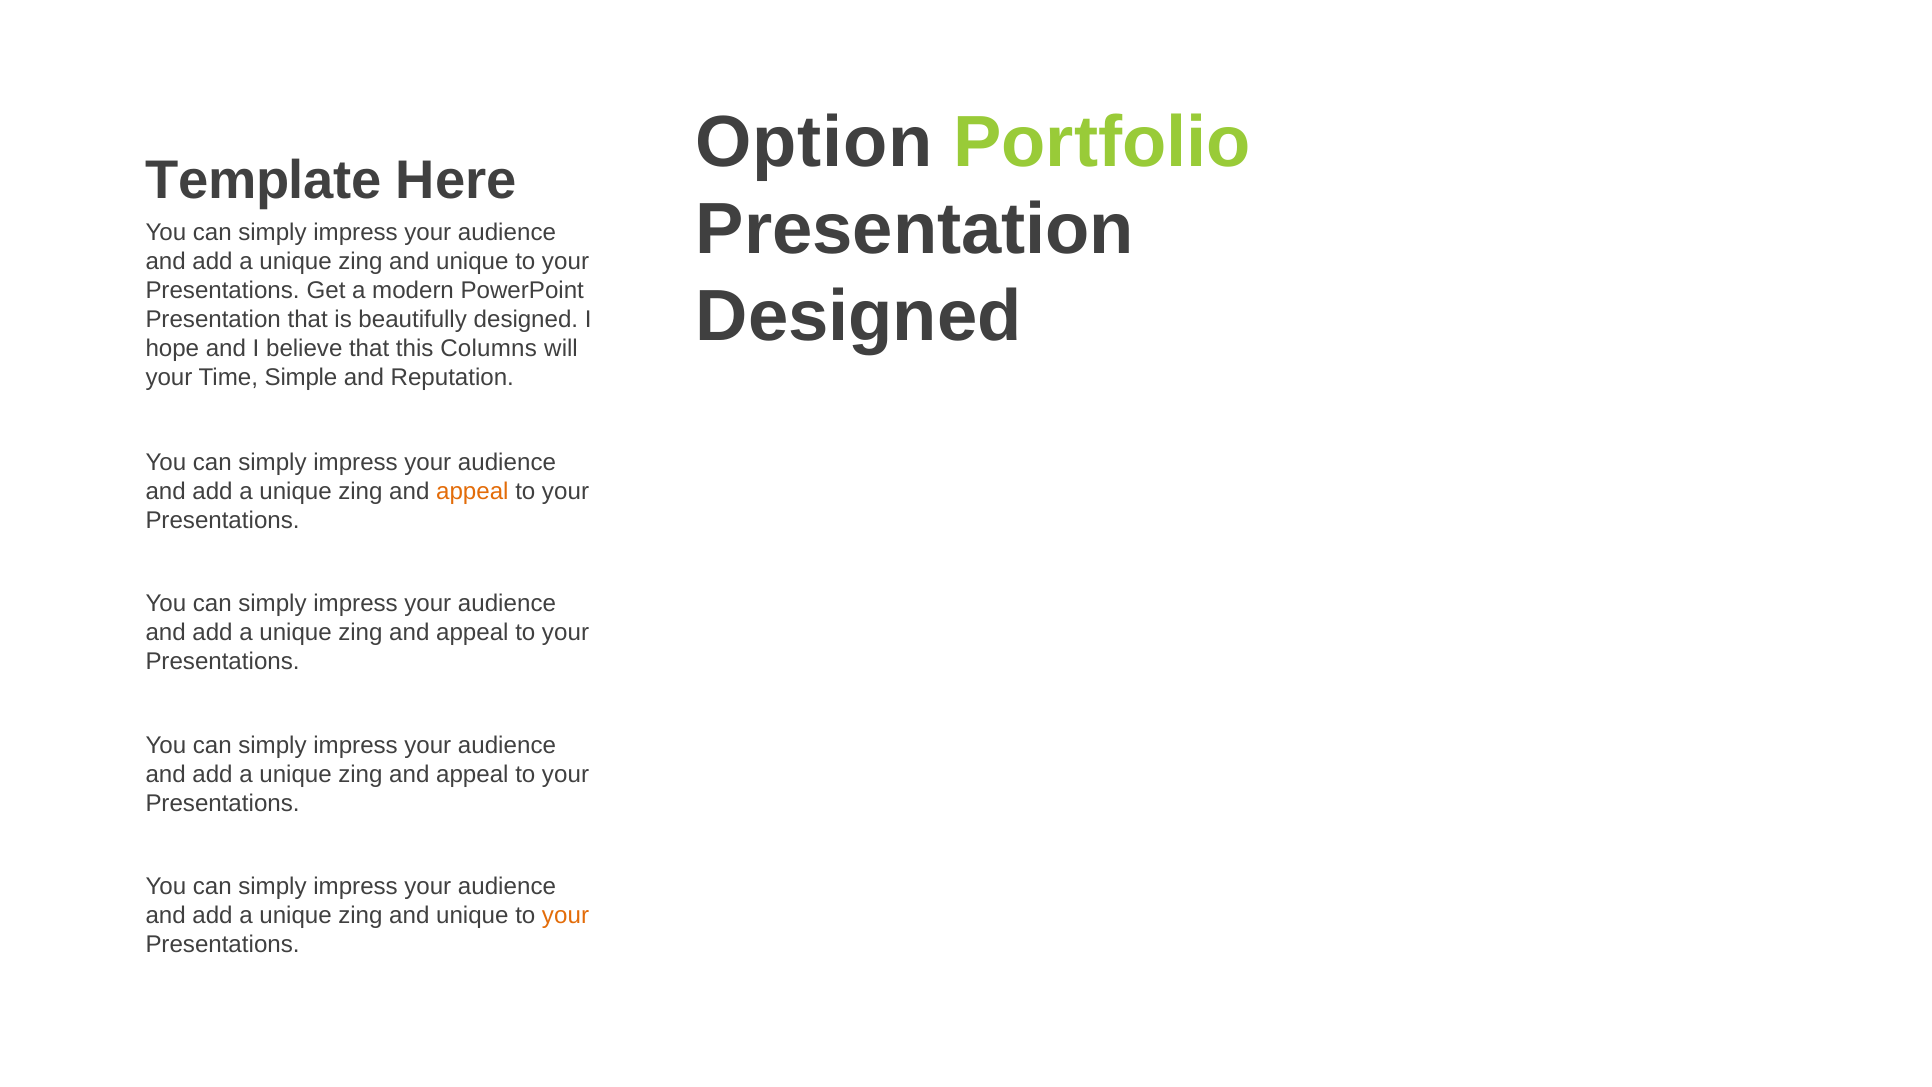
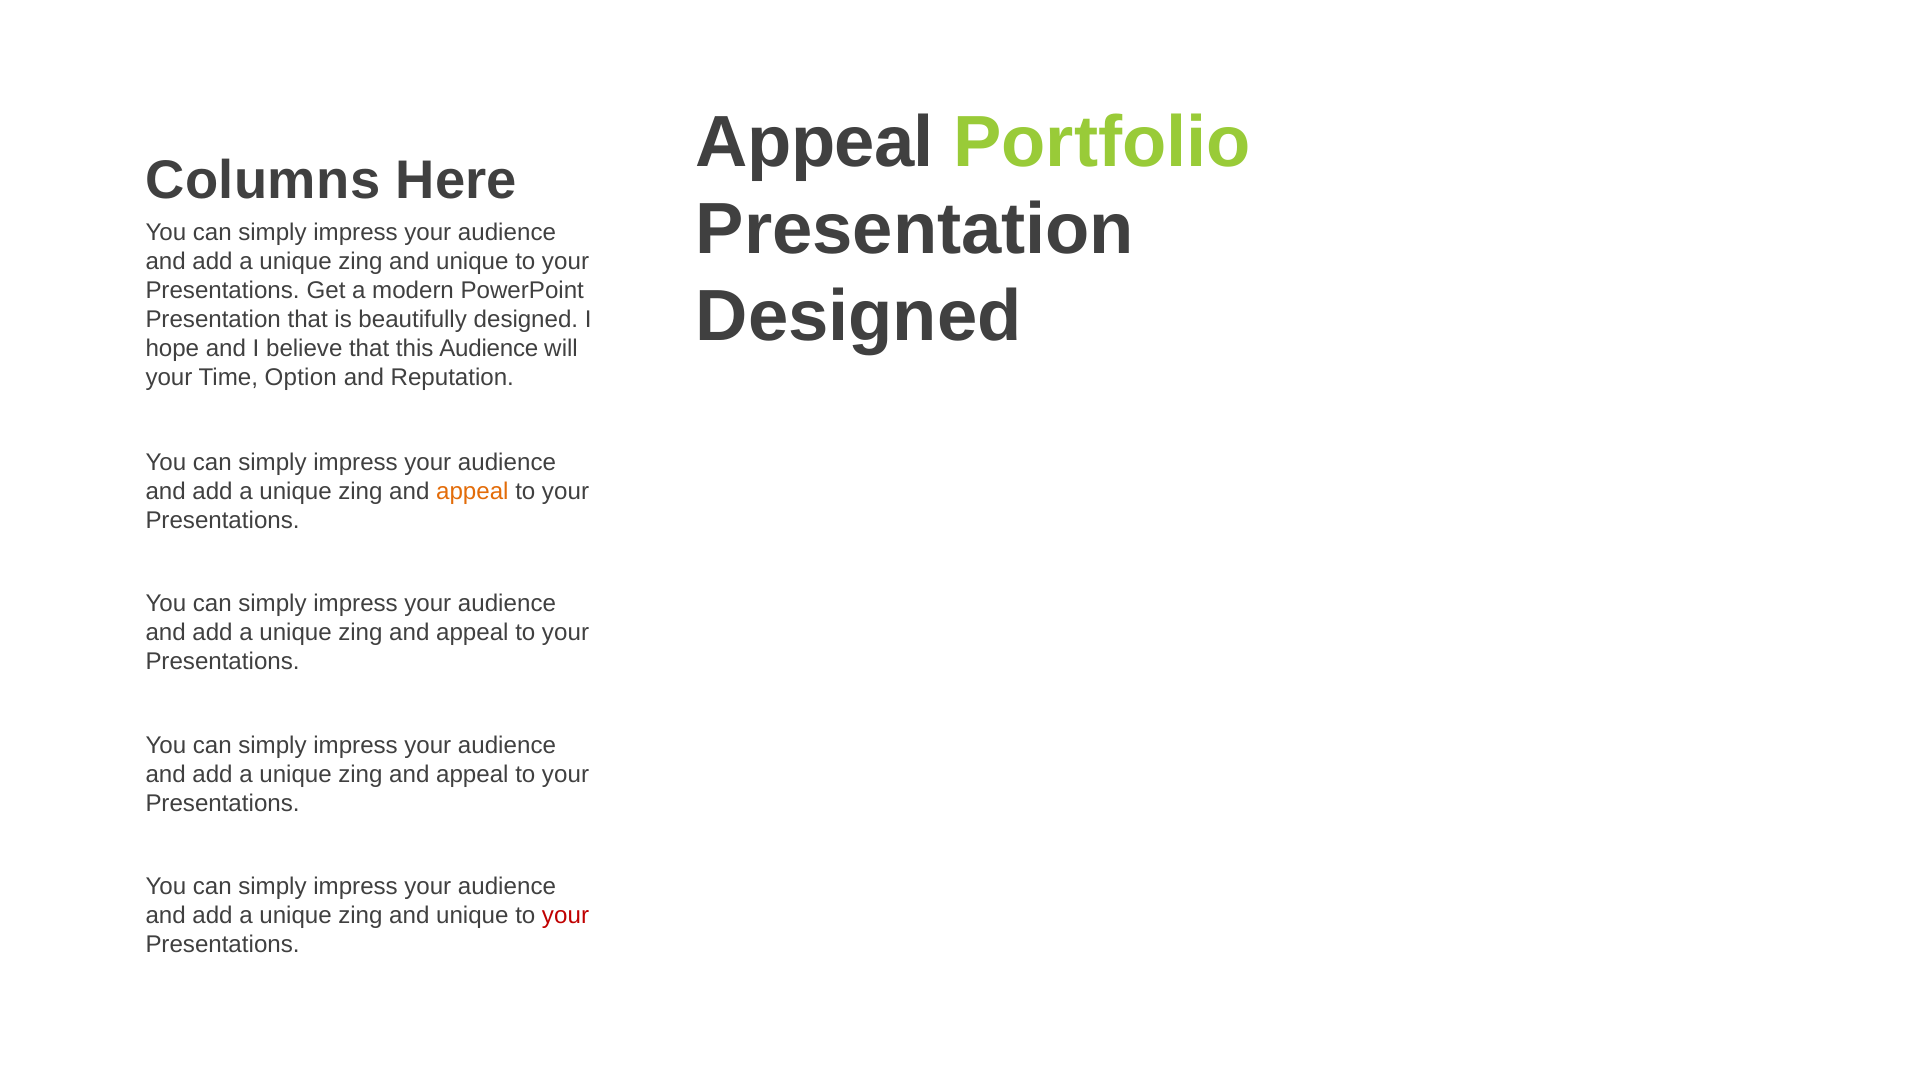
Option at (814, 142): Option -> Appeal
Template: Template -> Columns
this Columns: Columns -> Audience
Simple: Simple -> Option
your at (566, 915) colour: orange -> red
